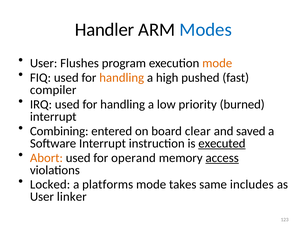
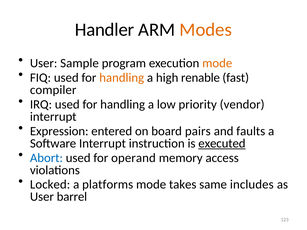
Modes colour: blue -> orange
Flushes: Flushes -> Sample
pushed: pushed -> renable
burned: burned -> vendor
Combining: Combining -> Expression
clear: clear -> pairs
saved: saved -> faults
Abort colour: orange -> blue
access underline: present -> none
linker: linker -> barrel
